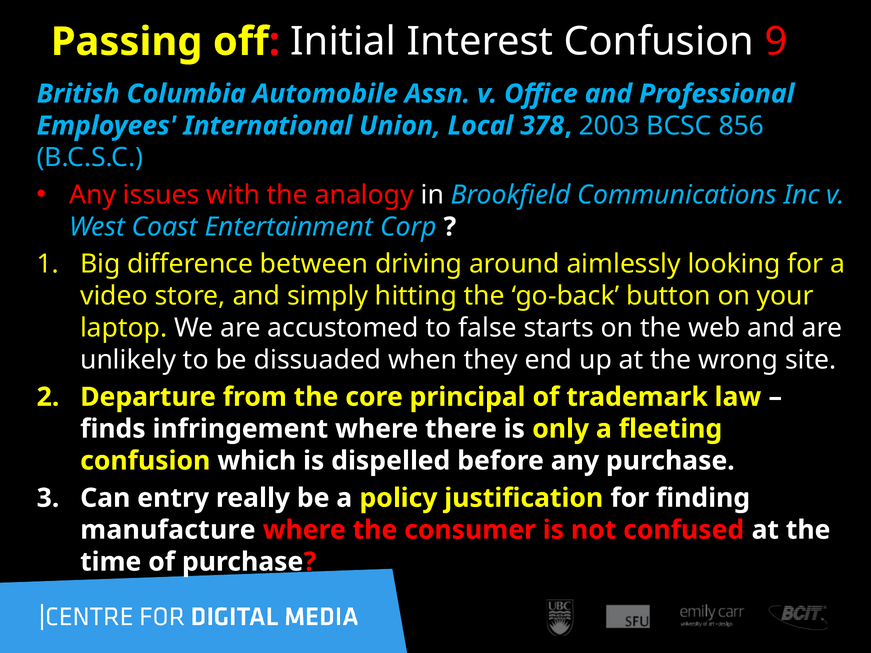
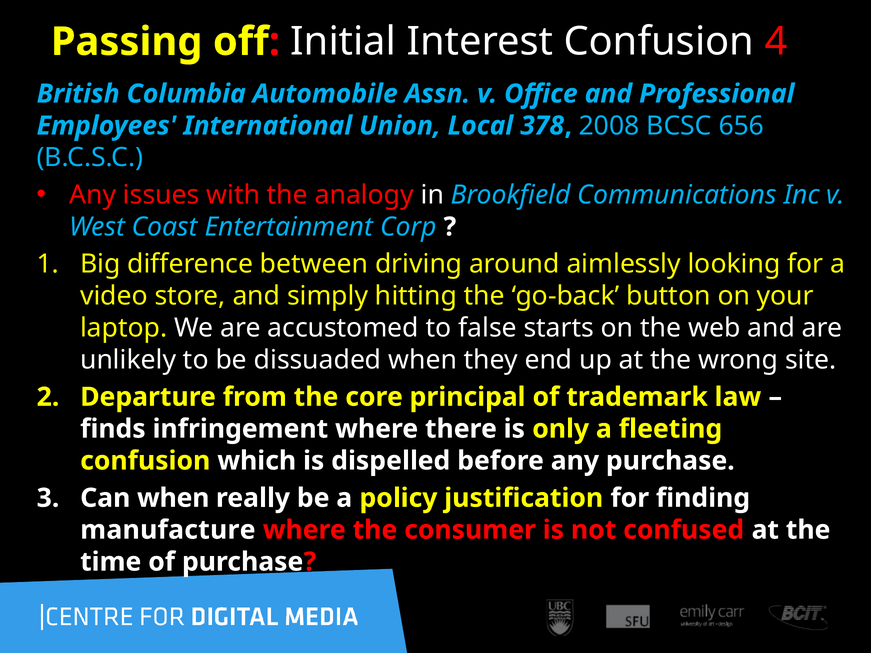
9: 9 -> 4
2003: 2003 -> 2008
856: 856 -> 656
Can entry: entry -> when
